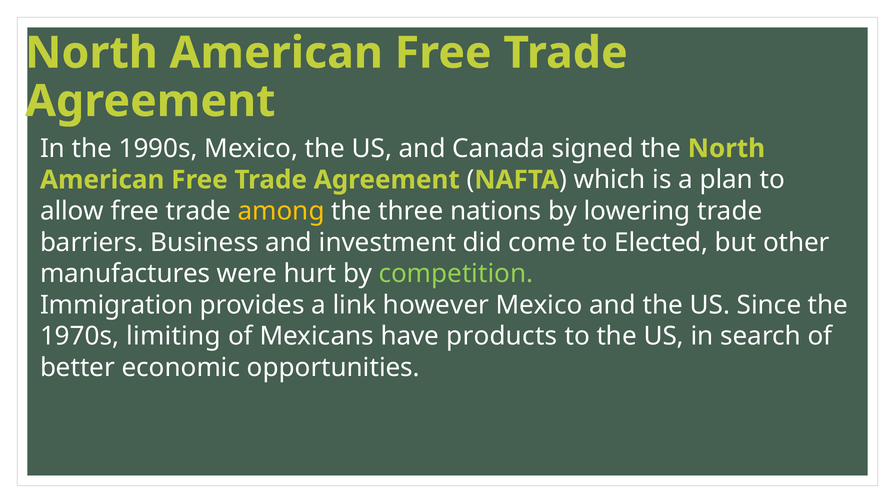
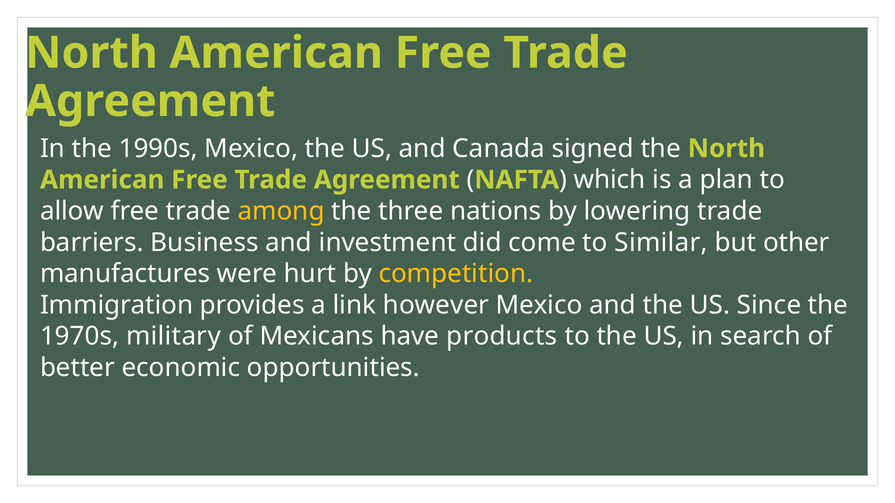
Elected: Elected -> Similar
competition colour: light green -> yellow
limiting: limiting -> military
